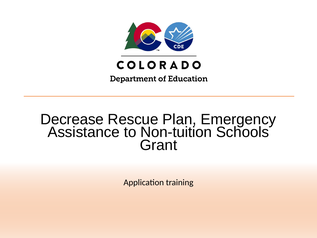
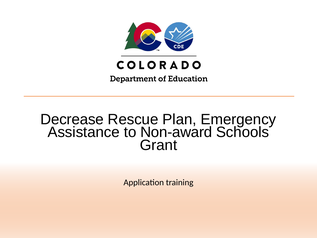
Non-tuition: Non-tuition -> Non-award
